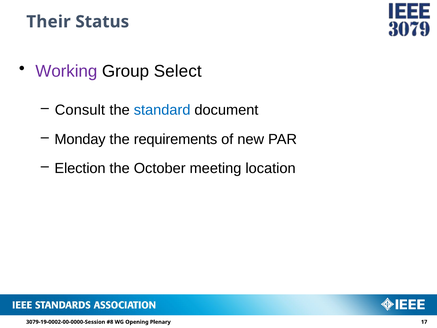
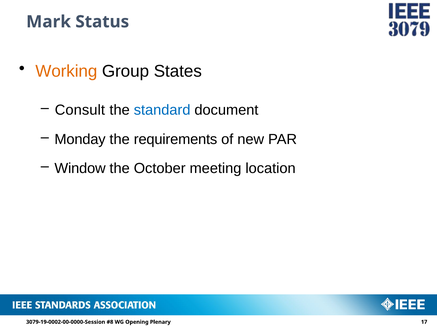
Their: Their -> Mark
Working colour: purple -> orange
Select: Select -> States
Election: Election -> Window
